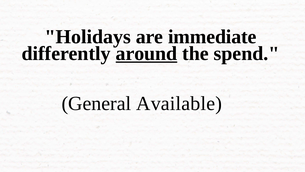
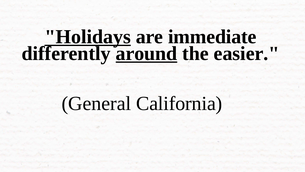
Holidays underline: none -> present
spend: spend -> easier
Available: Available -> California
